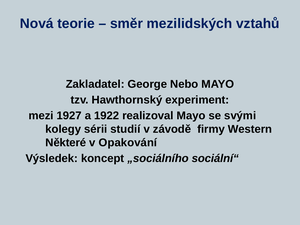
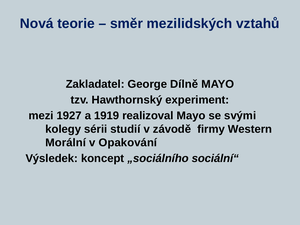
Nebo: Nebo -> Dílně
1922: 1922 -> 1919
Některé: Některé -> Morální
